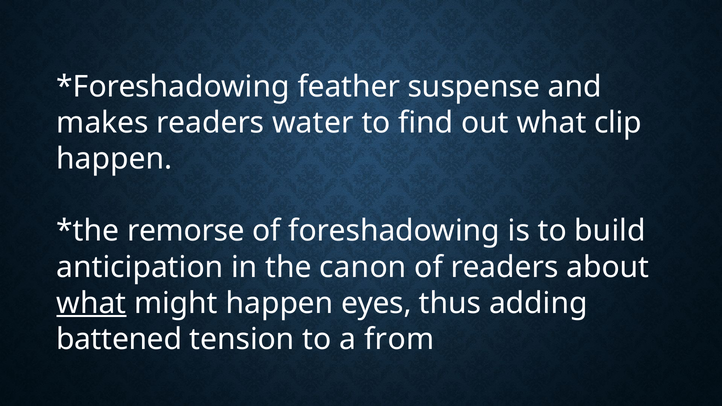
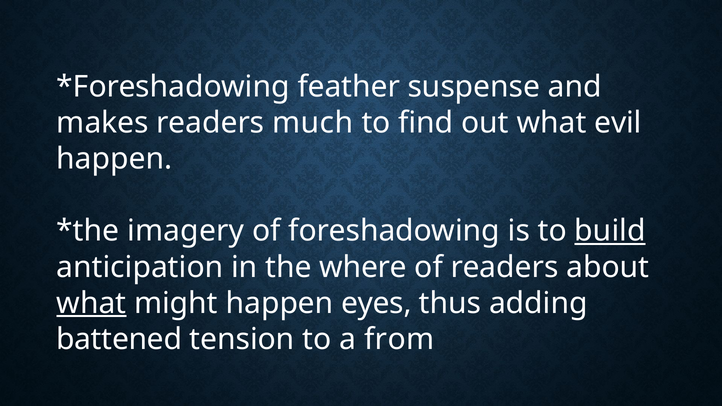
water: water -> much
clip: clip -> evil
remorse: remorse -> imagery
build underline: none -> present
canon: canon -> where
